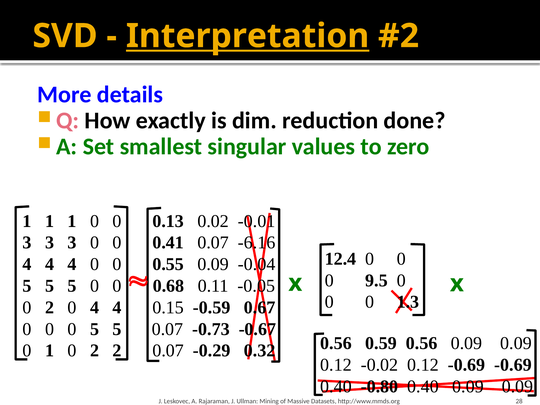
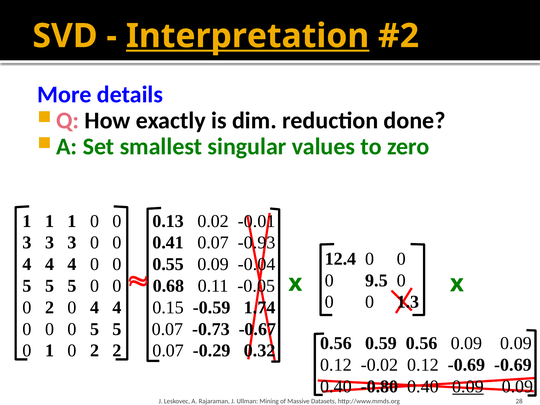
-6.16: -6.16 -> -0.93
0.67: 0.67 -> 1.74
0.09 at (468, 386) underline: none -> present
